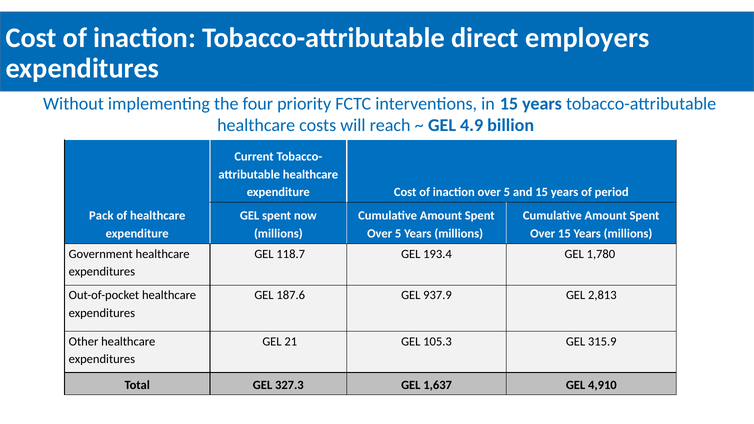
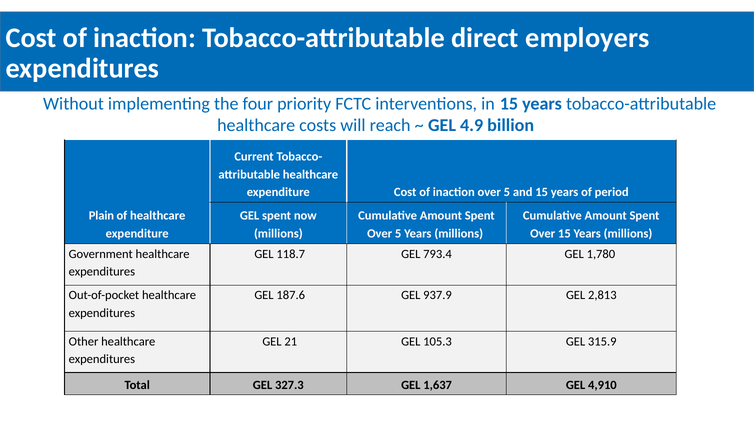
Pack: Pack -> Plain
193.4: 193.4 -> 793.4
